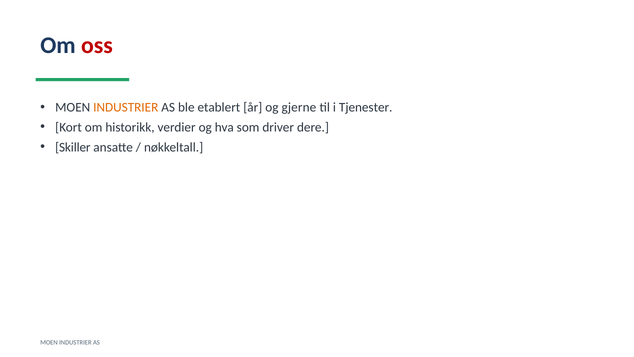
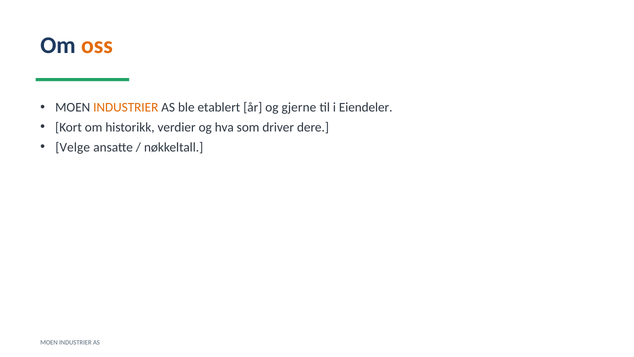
oss colour: red -> orange
Tjenester: Tjenester -> Eiendeler
Skiller: Skiller -> Velge
